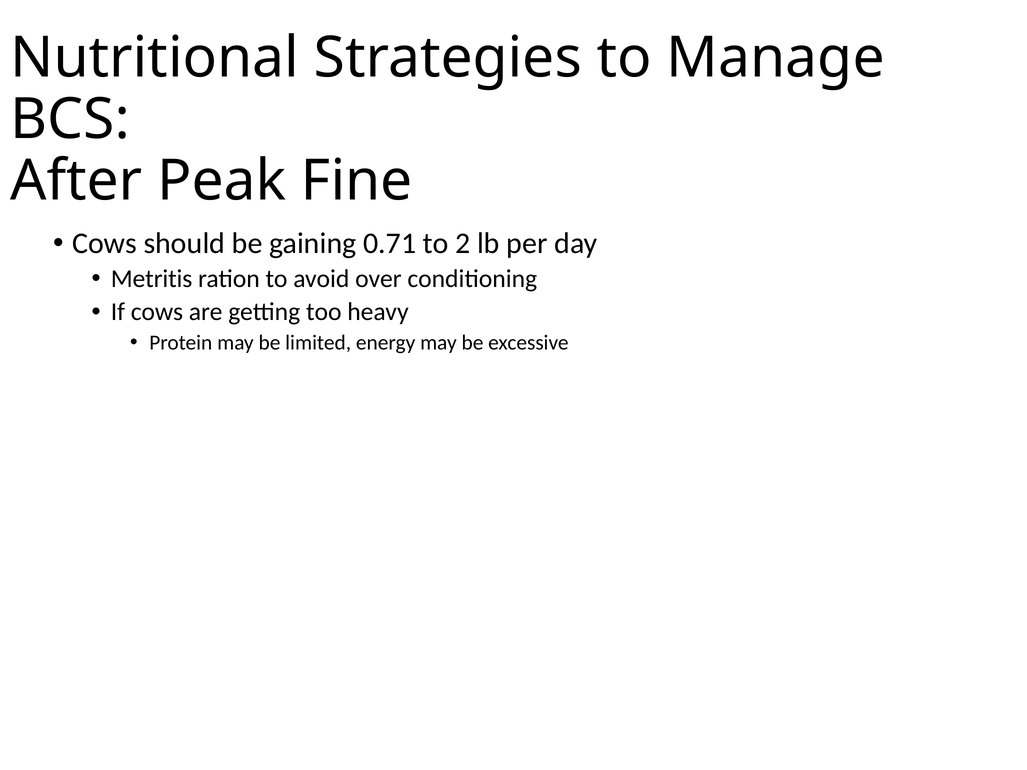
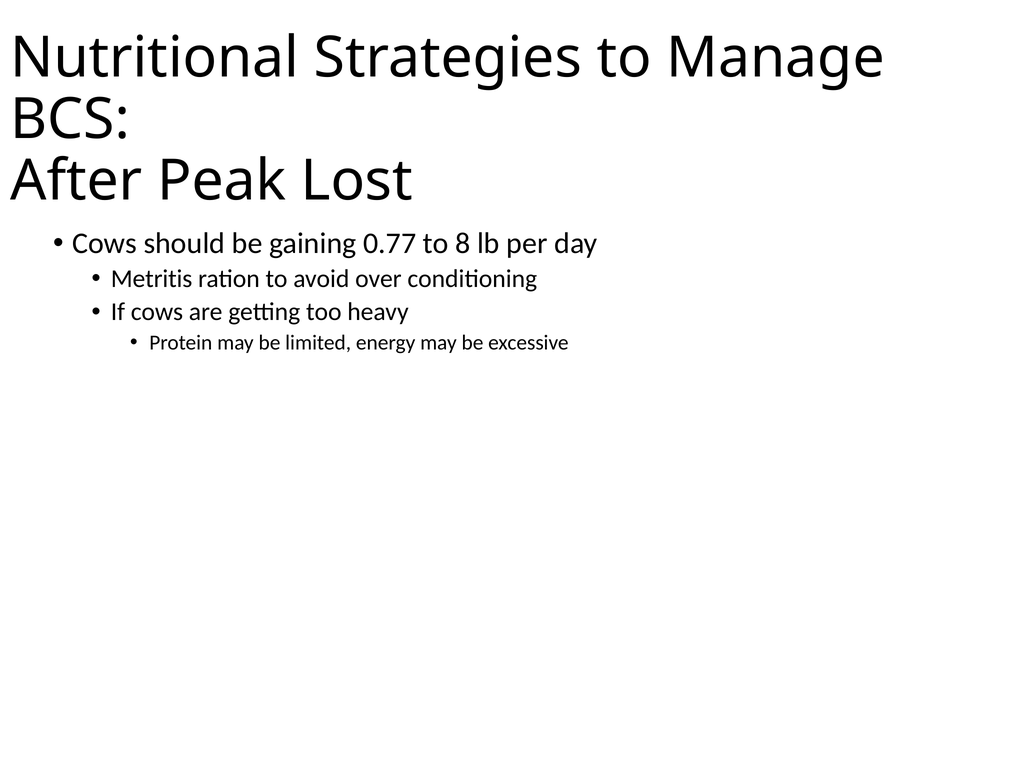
Fine: Fine -> Lost
0.71: 0.71 -> 0.77
2: 2 -> 8
